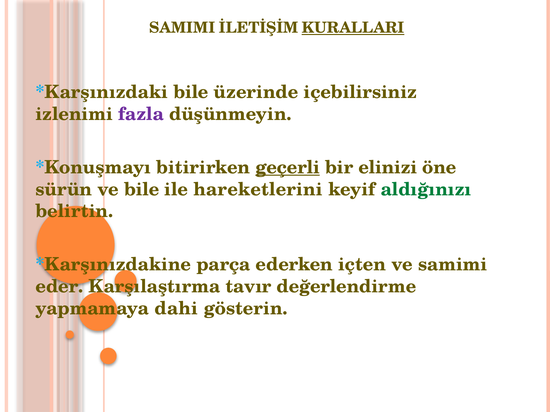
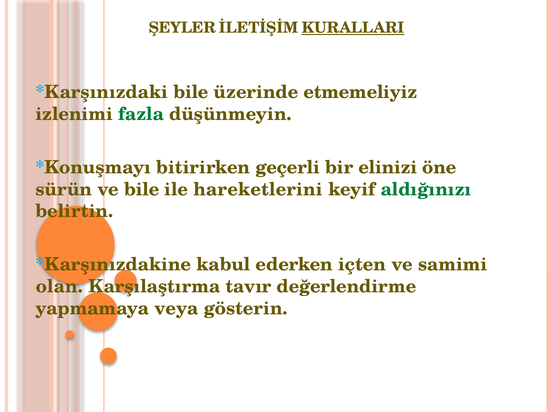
SAMIMI at (182, 28): SAMIMI -> ŞEYLER
içebilirsiniz: içebilirsiniz -> etmemeliyiz
fazla colour: purple -> green
geçerli underline: present -> none
parça: parça -> kabul
eder: eder -> olan
dahi: dahi -> veya
